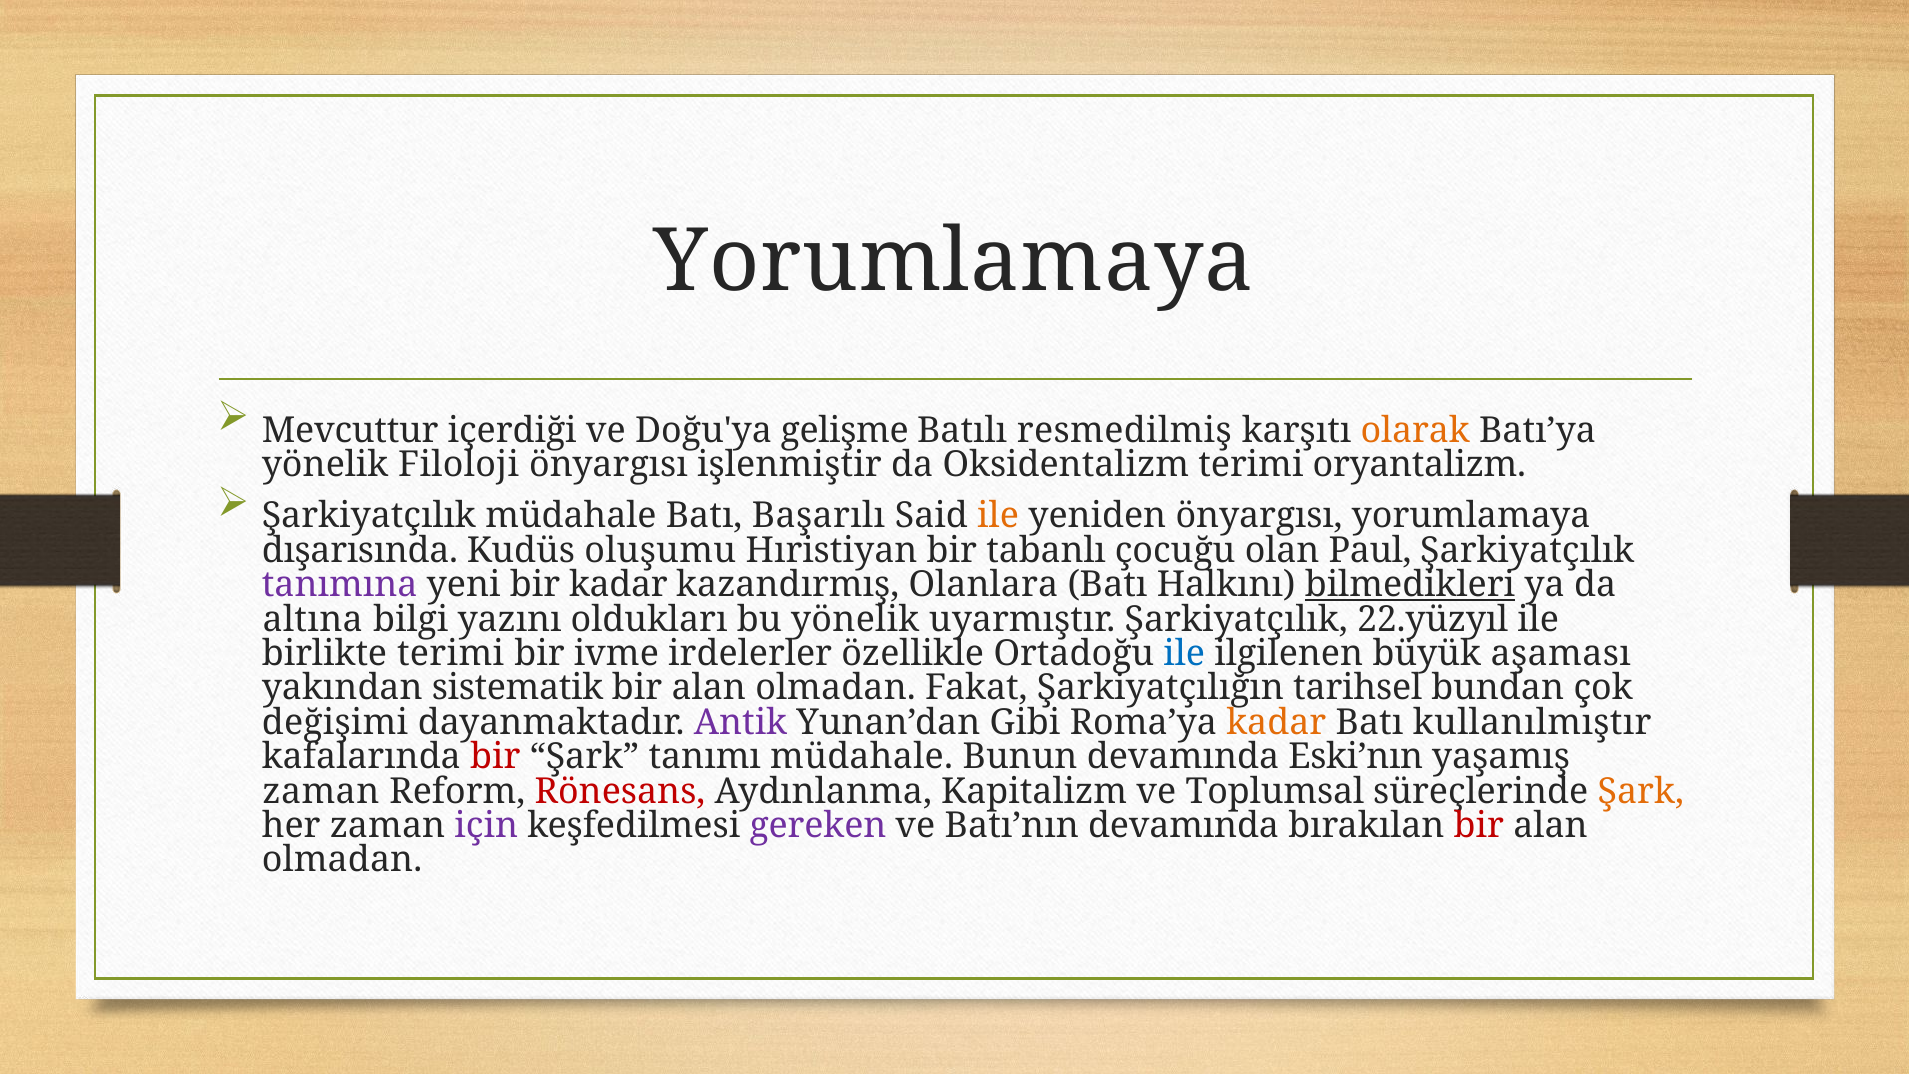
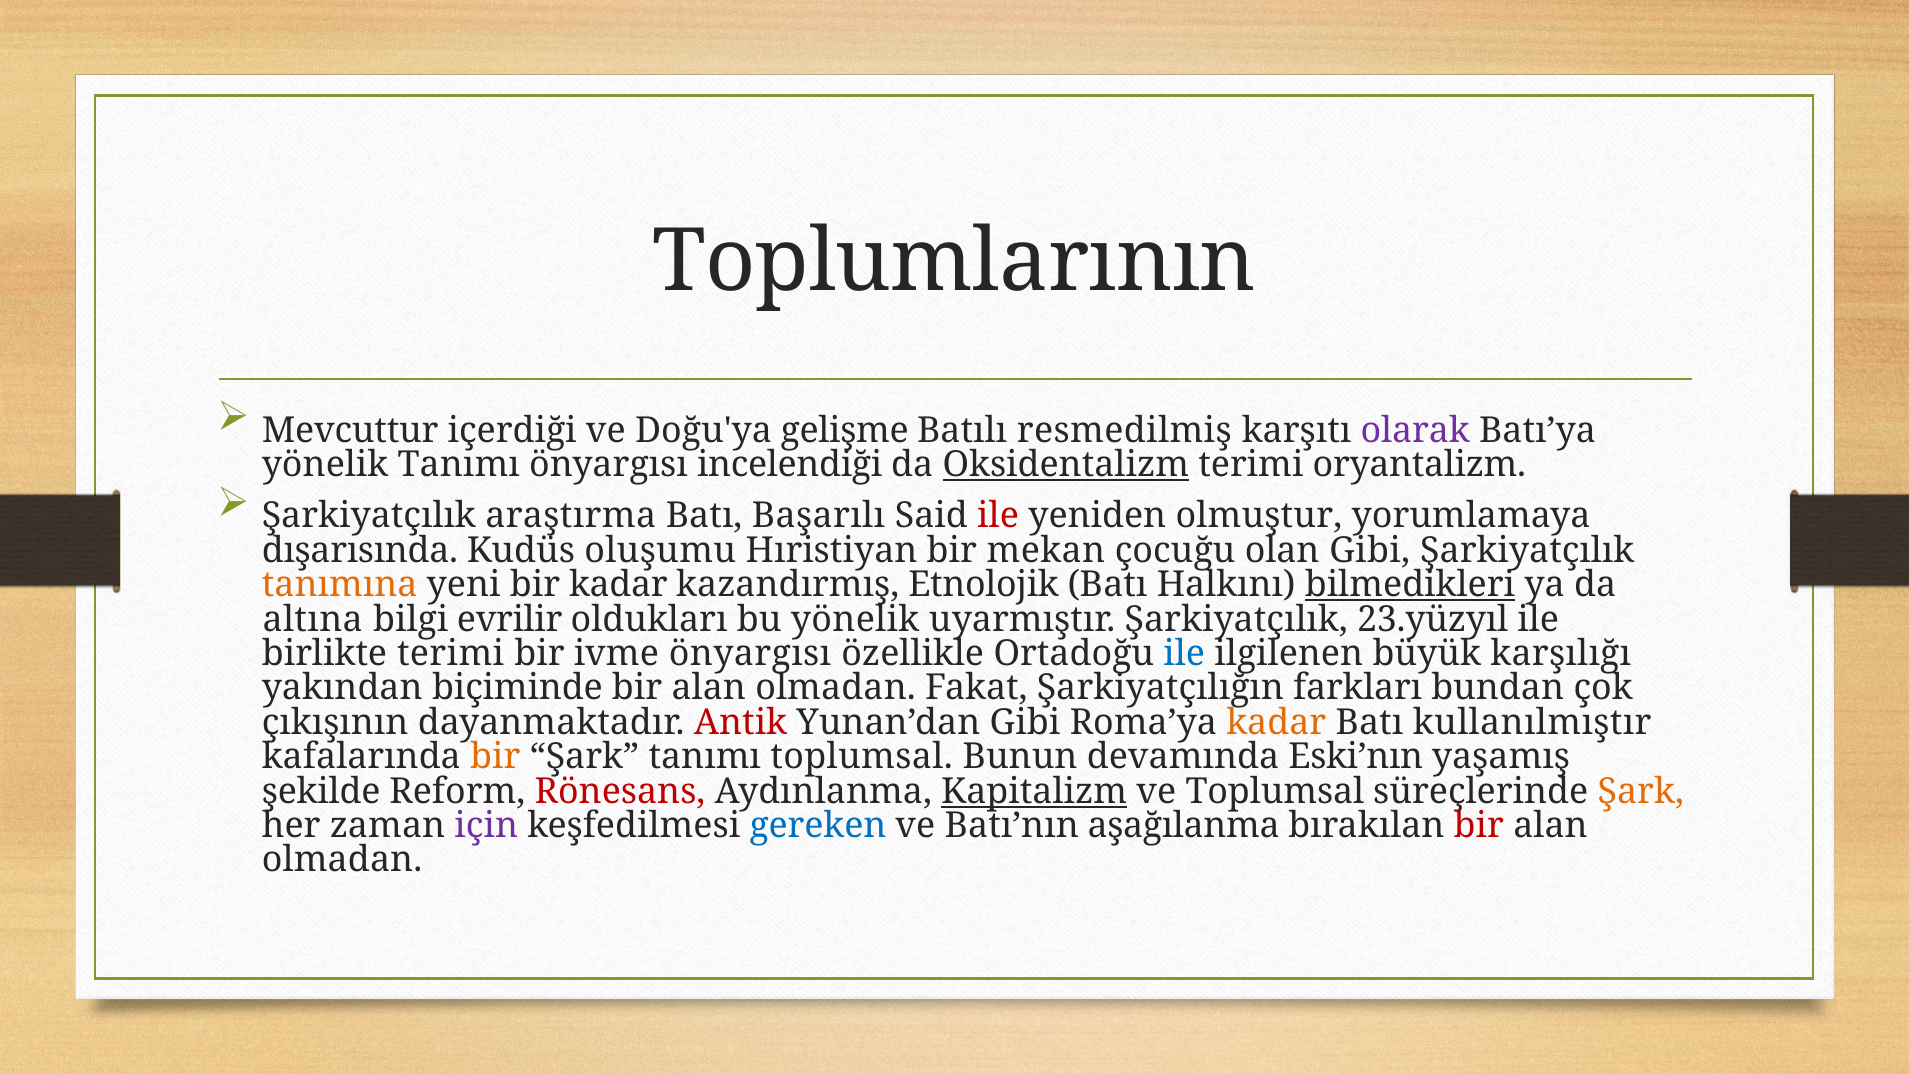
Yorumlamaya at (954, 262): Yorumlamaya -> Toplumlarının
olarak colour: orange -> purple
yönelik Filoloji: Filoloji -> Tanımı
işlenmiştir: işlenmiştir -> incelendiği
Oksidentalizm underline: none -> present
Şarkiyatçılık müdahale: müdahale -> araştırma
ile at (998, 516) colour: orange -> red
yeniden önyargısı: önyargısı -> olmuştur
tabanlı: tabanlı -> mekan
olan Paul: Paul -> Gibi
tanımına colour: purple -> orange
Olanlara: Olanlara -> Etnolojik
yazını: yazını -> evrilir
22.yüzyıl: 22.yüzyıl -> 23.yüzyıl
ivme irdelerler: irdelerler -> önyargısı
aşaması: aşaması -> karşılığı
sistematik: sistematik -> biçiminde
tarihsel: tarihsel -> farkları
değişimi: değişimi -> çıkışının
Antik colour: purple -> red
bir at (495, 757) colour: red -> orange
tanımı müdahale: müdahale -> toplumsal
zaman at (321, 791): zaman -> şekilde
Kapitalizm underline: none -> present
gereken colour: purple -> blue
Batı’nın devamında: devamında -> aşağılanma
